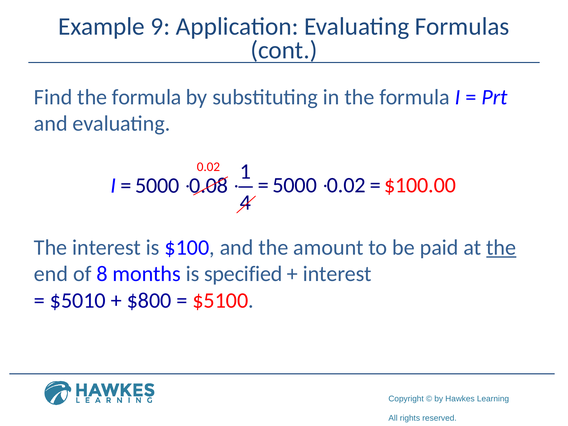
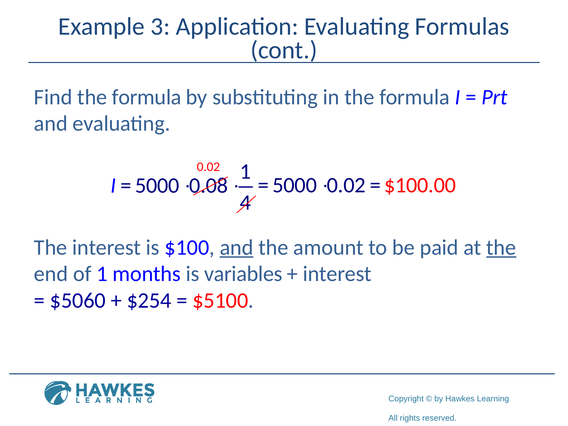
9: 9 -> 3
and at (237, 247) underline: none -> present
of 8: 8 -> 1
specified: specified -> variables
$5010: $5010 -> $5060
$800: $800 -> $254
